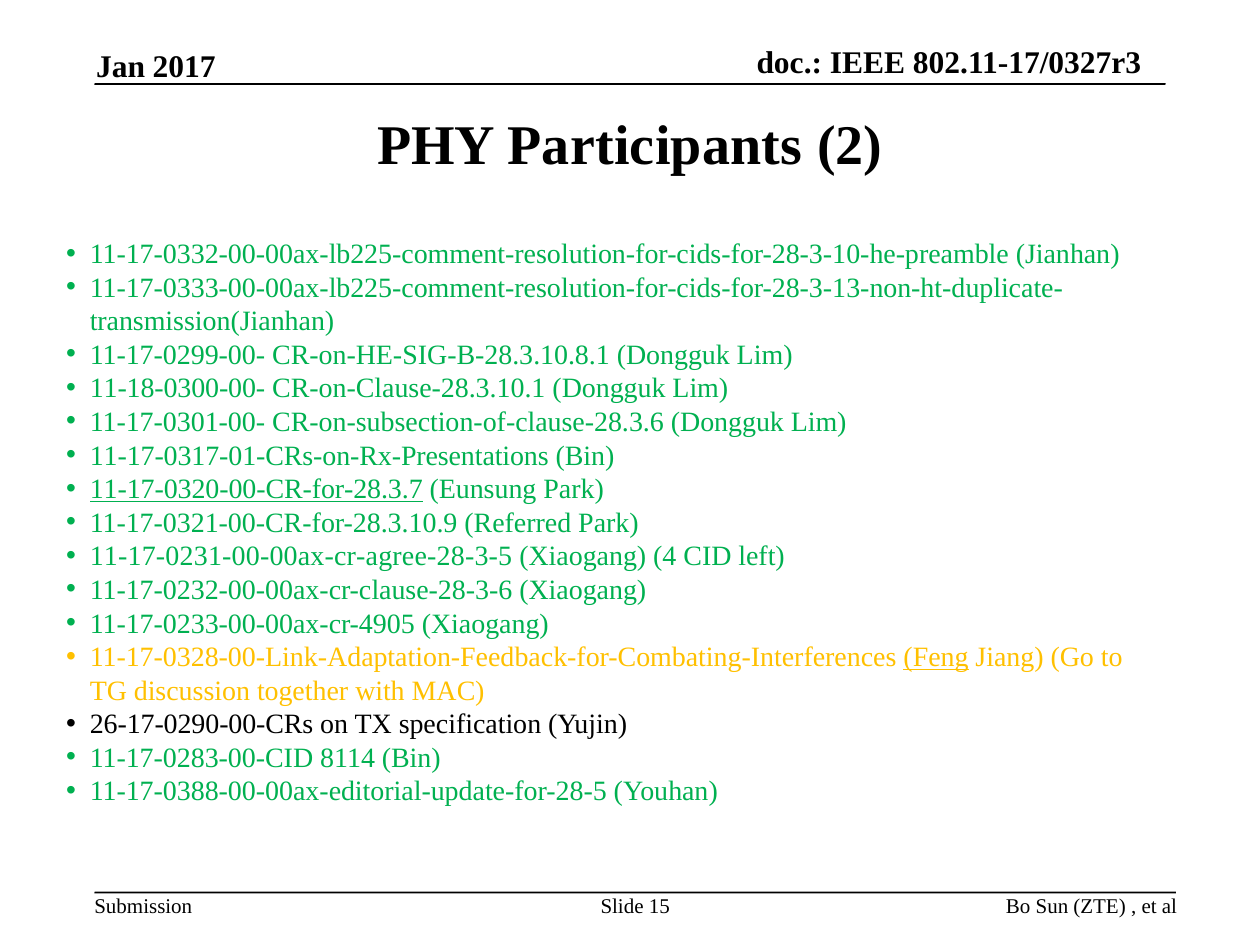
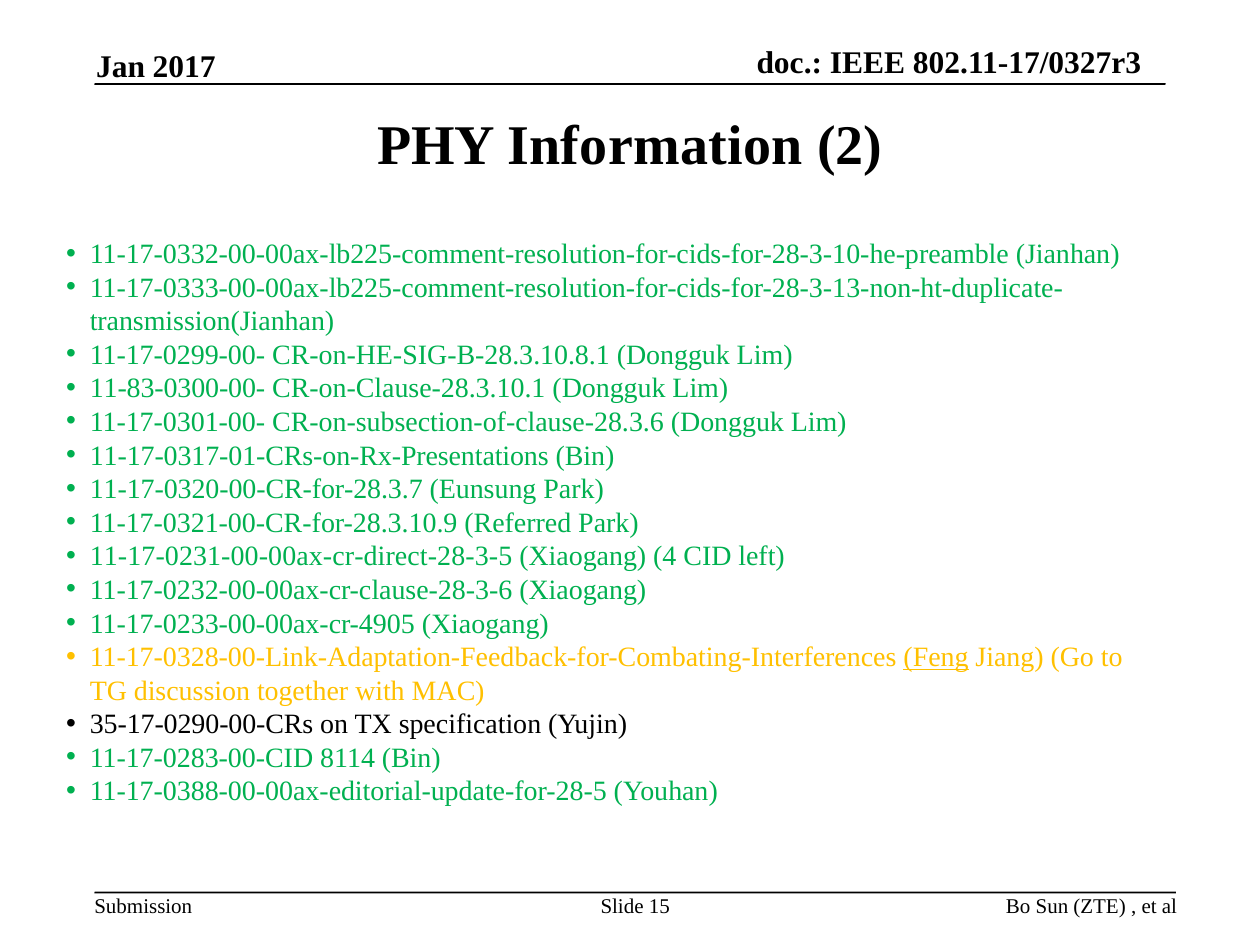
Participants: Participants -> Information
11-18-0300-00-: 11-18-0300-00- -> 11-83-0300-00-
11-17-0320-00-CR-for-28.3.7 underline: present -> none
11-17-0231-00-00ax-cr-agree-28-3-5: 11-17-0231-00-00ax-cr-agree-28-3-5 -> 11-17-0231-00-00ax-cr-direct-28-3-5
26-17-0290-00-CRs: 26-17-0290-00-CRs -> 35-17-0290-00-CRs
